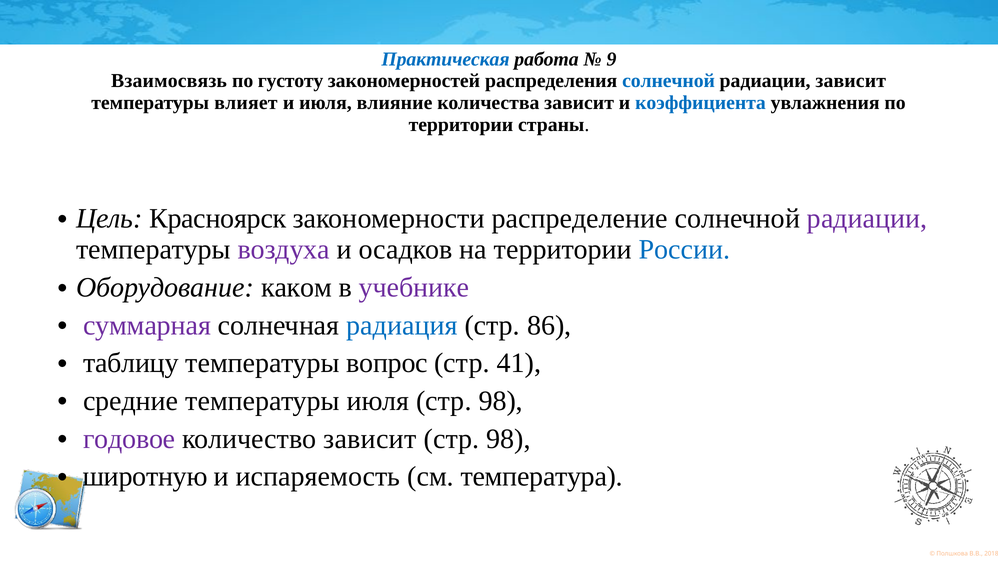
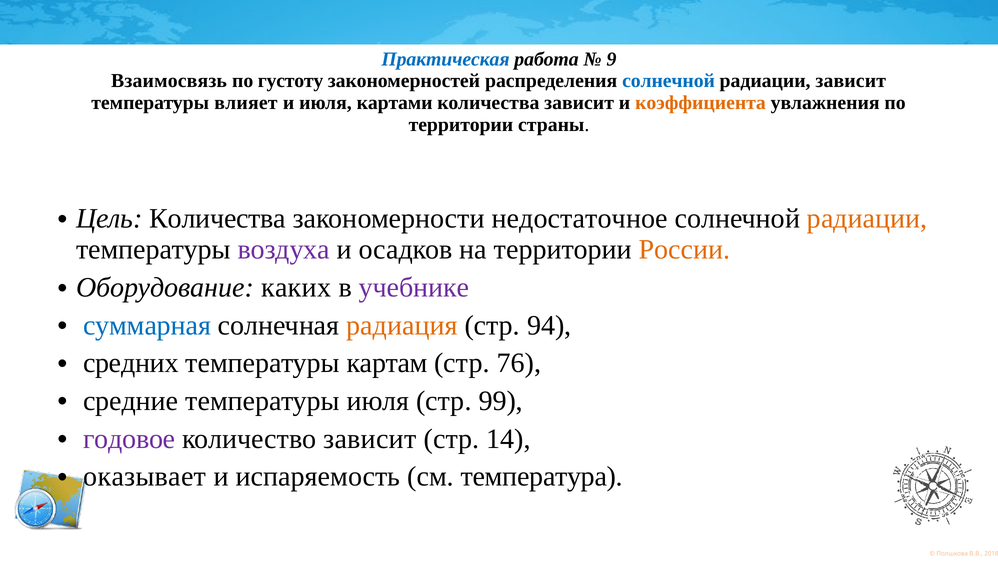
влияние: влияние -> картами
коэффициента colour: blue -> orange
Цель Красноярск: Красноярск -> Количества
распределение: распределение -> недостаточное
радиации at (867, 219) colour: purple -> orange
России colour: blue -> orange
каком: каком -> каких
суммарная colour: purple -> blue
радиация colour: blue -> orange
86: 86 -> 94
таблицу: таблицу -> средних
вопрос: вопрос -> картам
41: 41 -> 76
июля стр 98: 98 -> 99
98 at (509, 439): 98 -> 14
широтную: широтную -> оказывает
